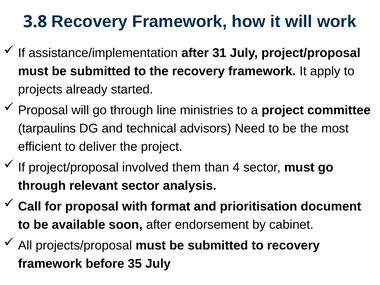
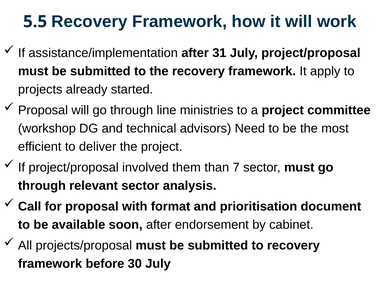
3.8: 3.8 -> 5.5
tarpaulins: tarpaulins -> workshop
4: 4 -> 7
35: 35 -> 30
